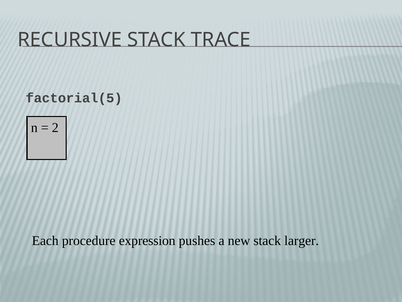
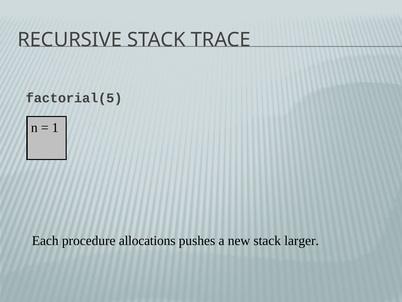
2: 2 -> 1
expression: expression -> allocations
